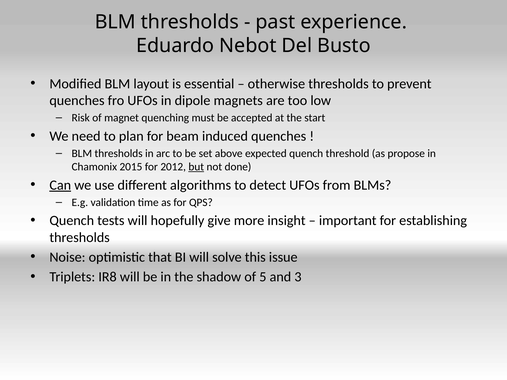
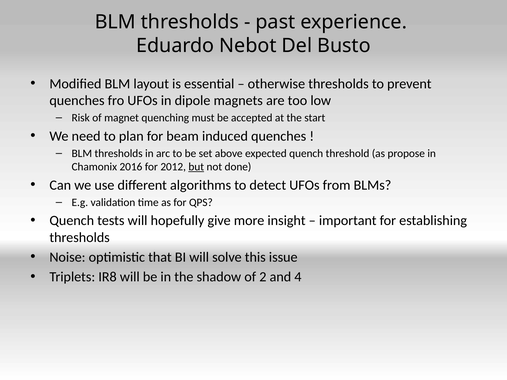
2015: 2015 -> 2016
Can underline: present -> none
5: 5 -> 2
3: 3 -> 4
